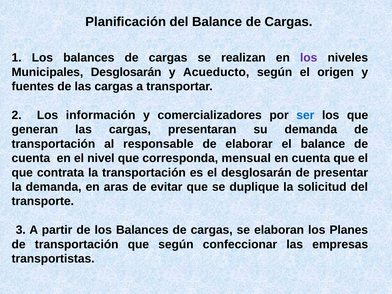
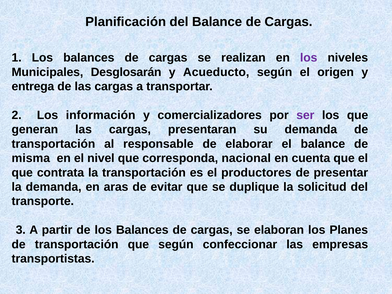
fuentes: fuentes -> entrega
ser colour: blue -> purple
cuenta at (31, 158): cuenta -> misma
mensual: mensual -> nacional
el desglosarán: desglosarán -> productores
